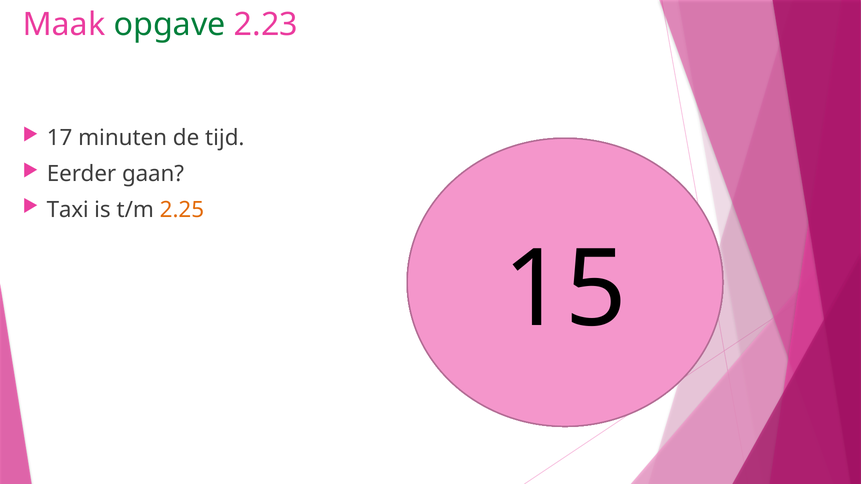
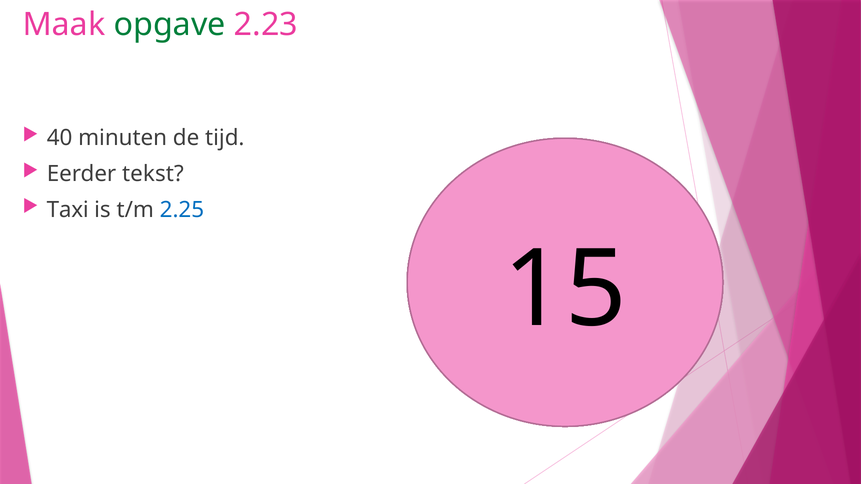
17: 17 -> 40
gaan: gaan -> tekst
2.25 colour: orange -> blue
